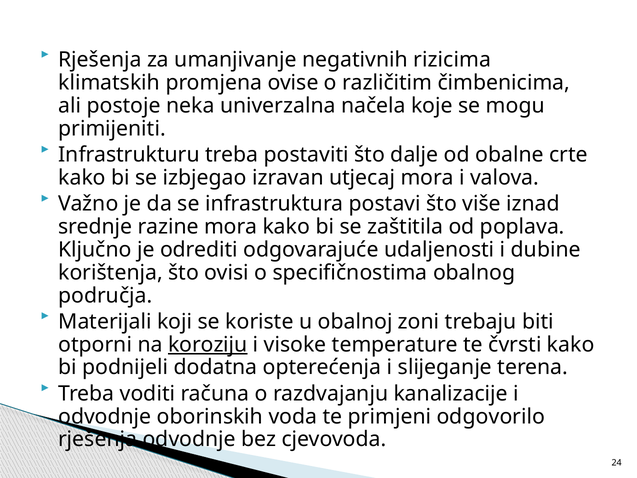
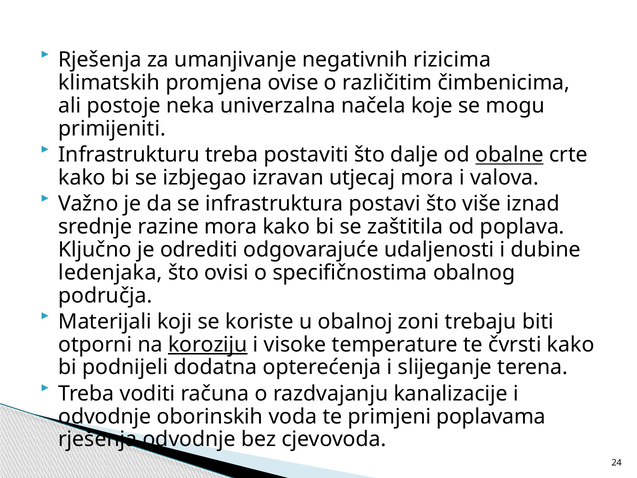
obalne underline: none -> present
korištenja: korištenja -> ledenjaka
odgovorilo: odgovorilo -> poplavama
